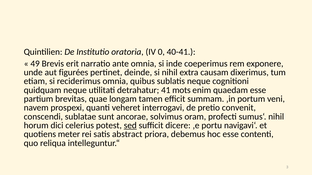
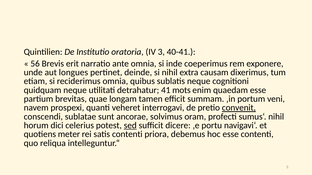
IV 0: 0 -> 3
49: 49 -> 56
figurées: figurées -> longues
convenit underline: none -> present
satis abstract: abstract -> contenti
